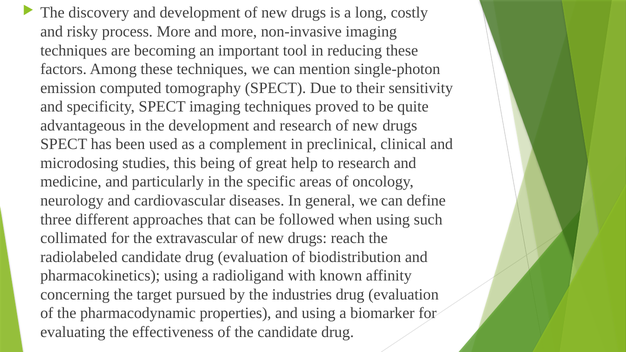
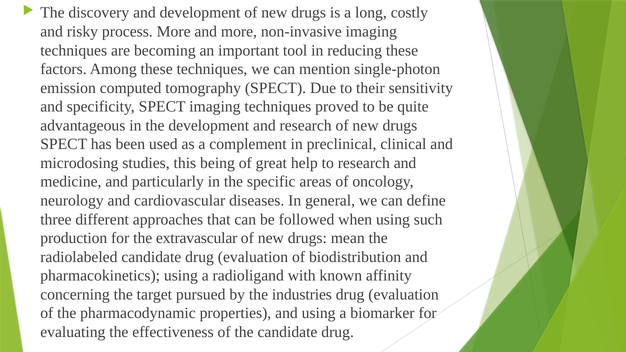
collimated: collimated -> production
reach: reach -> mean
